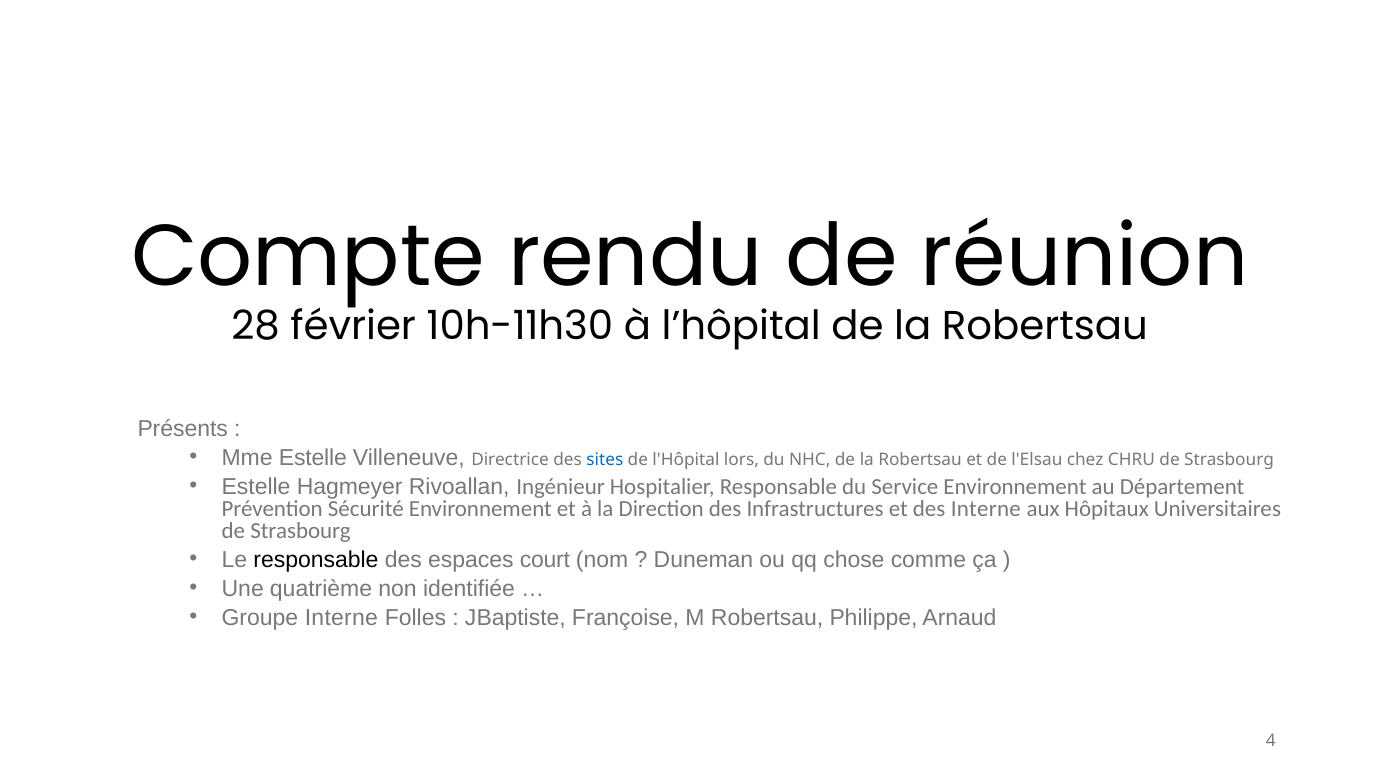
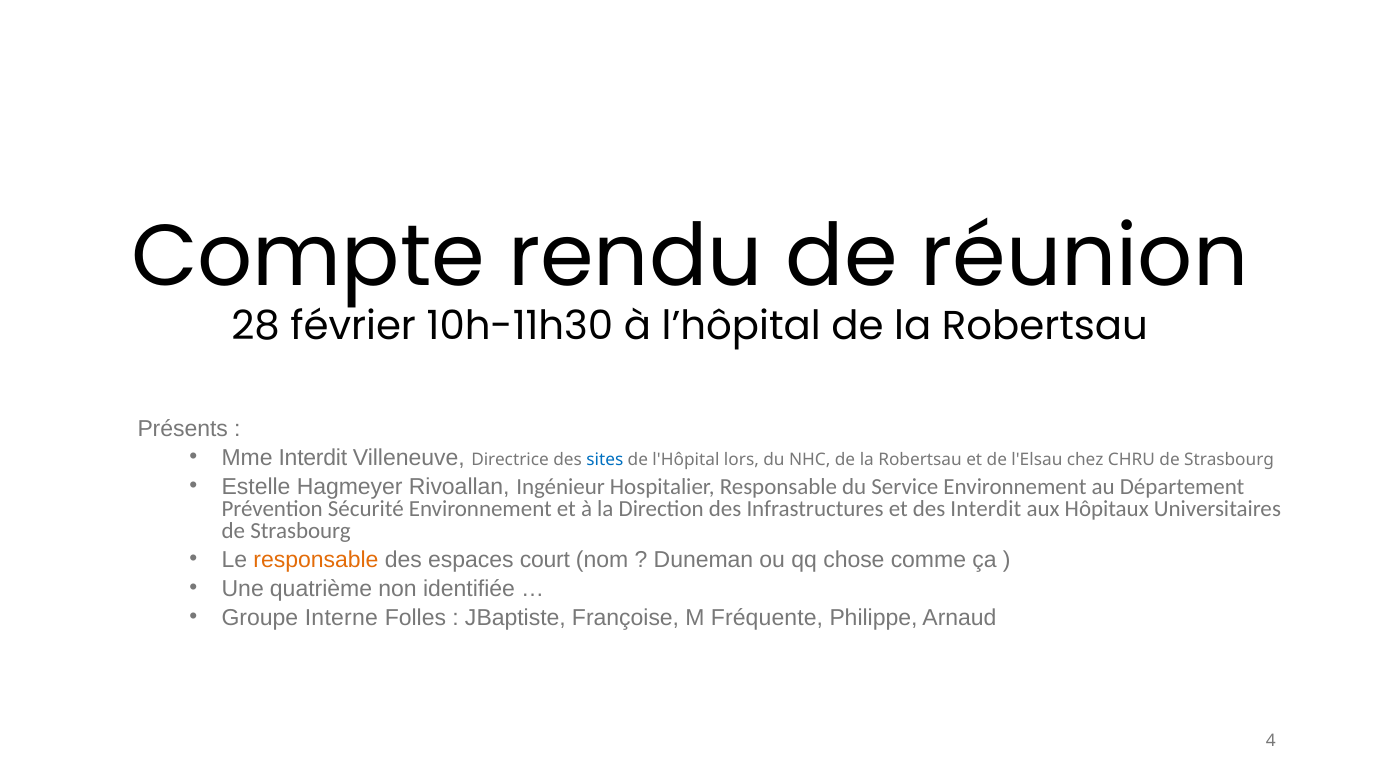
Mme Estelle: Estelle -> Interdit
des Interne: Interne -> Interdit
responsable at (316, 560) colour: black -> orange
M Robertsau: Robertsau -> Fréquente
